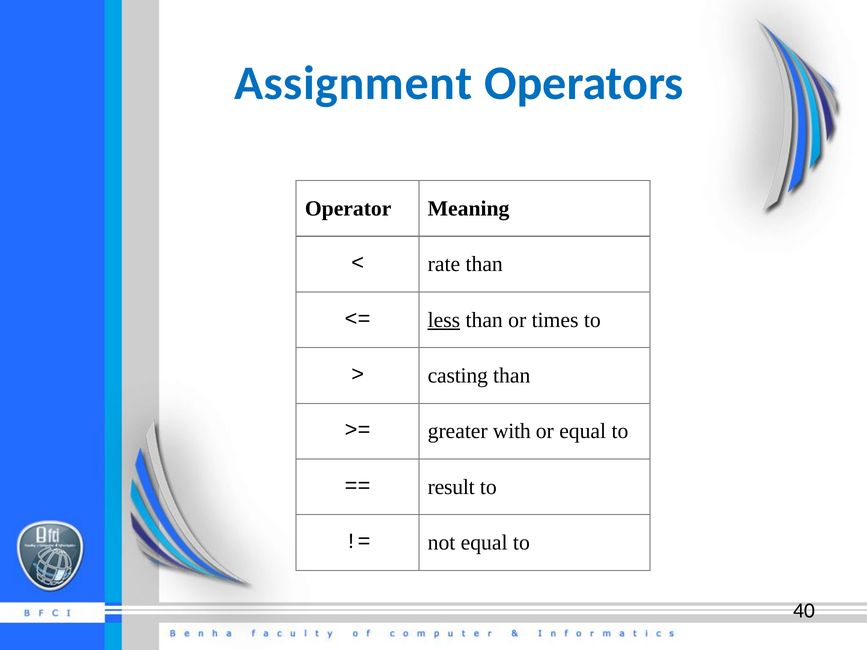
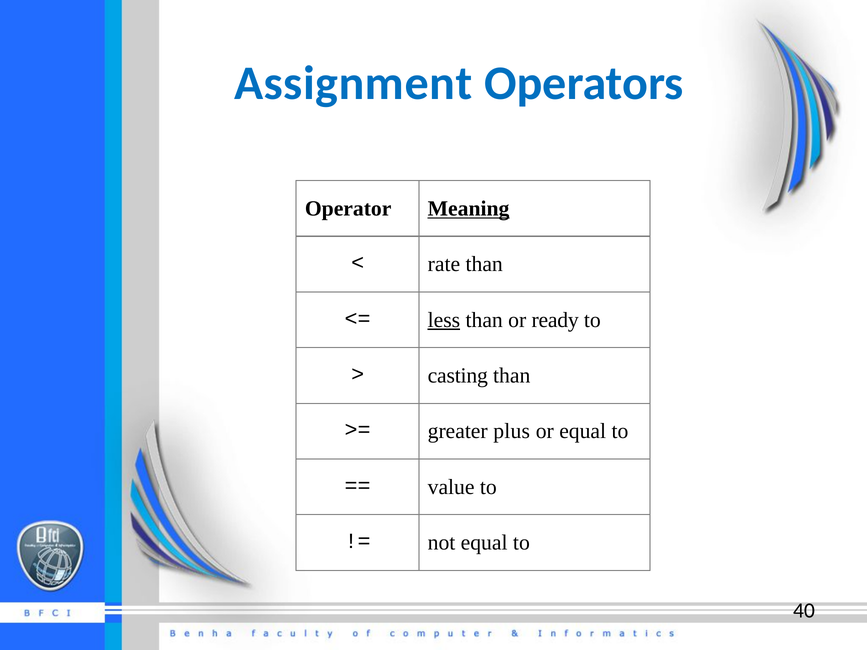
Meaning underline: none -> present
times: times -> ready
with: with -> plus
result: result -> value
